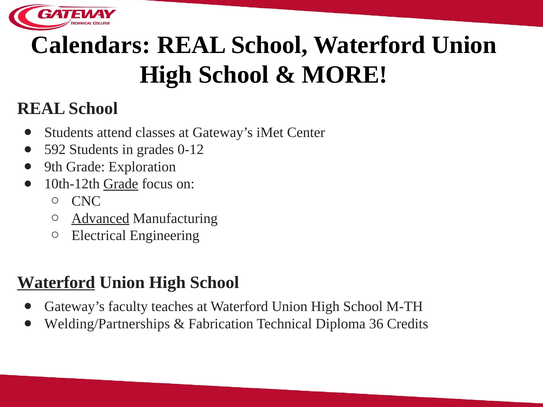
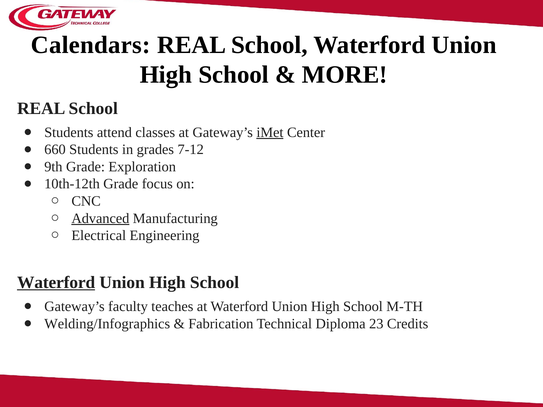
iMet underline: none -> present
592: 592 -> 660
0-12: 0-12 -> 7-12
Grade at (121, 184) underline: present -> none
Welding/Partnerships: Welding/Partnerships -> Welding/Infographics
36: 36 -> 23
